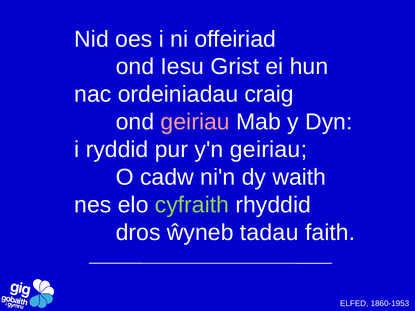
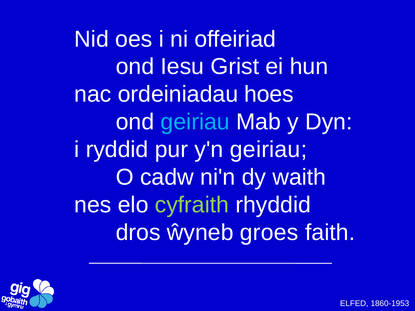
craig: craig -> hoes
geiriau at (195, 122) colour: pink -> light blue
tadau: tadau -> groes
